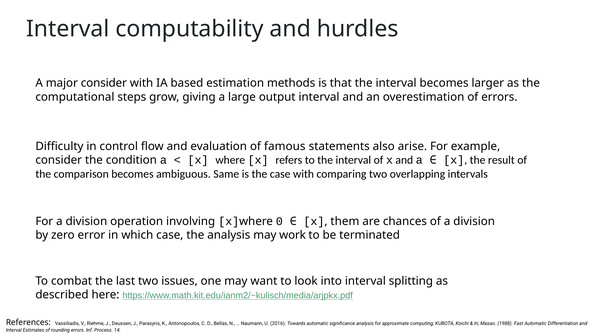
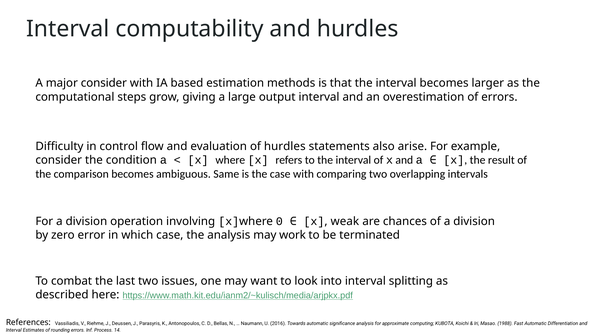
of famous: famous -> hurdles
them: them -> weak
